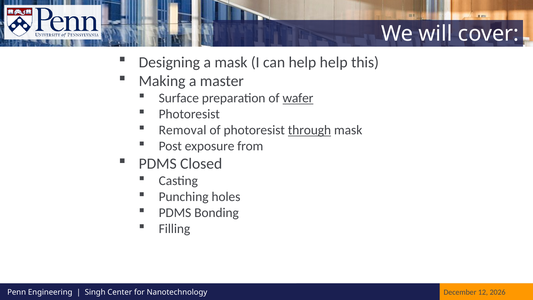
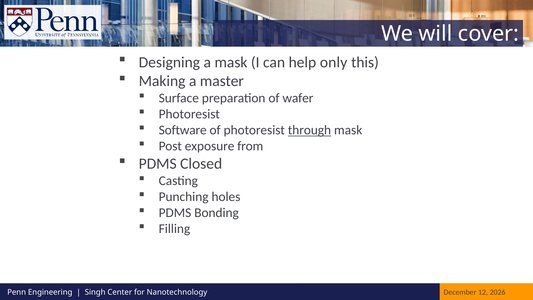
help help: help -> only
wafer underline: present -> none
Removal: Removal -> Software
